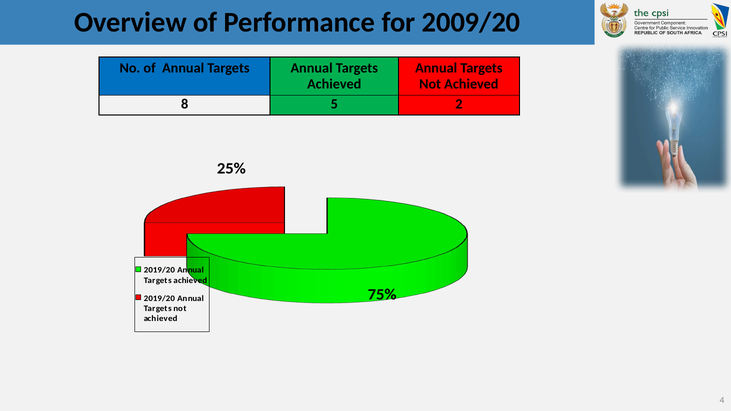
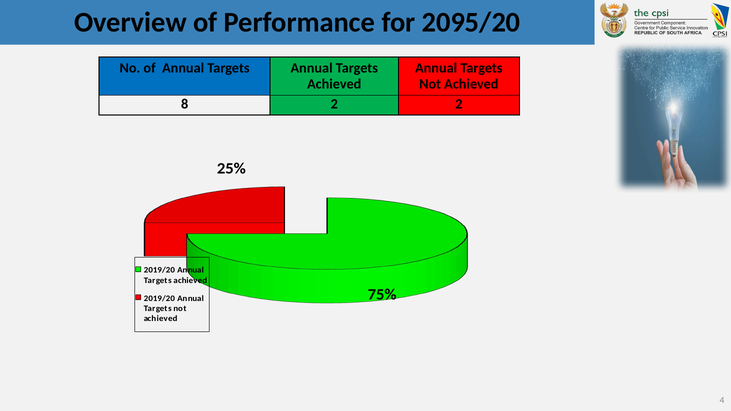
2009/20: 2009/20 -> 2095/20
8 5: 5 -> 2
